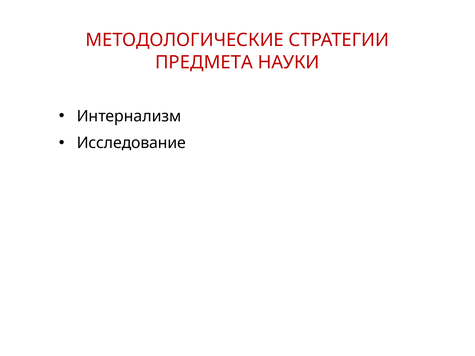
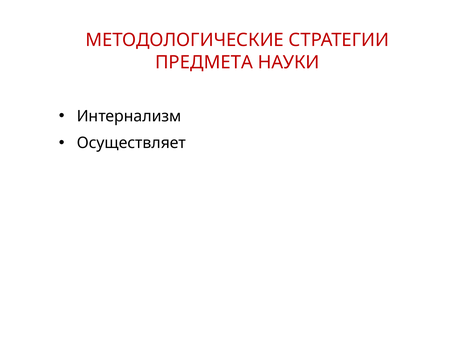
Исследование: Исследование -> Осуществляет
